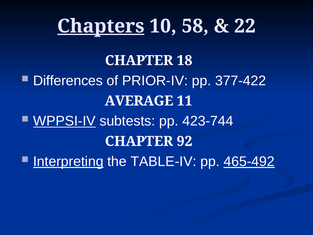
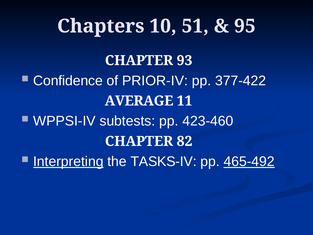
Chapters underline: present -> none
58: 58 -> 51
22: 22 -> 95
18: 18 -> 93
Differences: Differences -> Confidence
WPPSI-IV underline: present -> none
423-744: 423-744 -> 423-460
92: 92 -> 82
TABLE-IV: TABLE-IV -> TASKS-IV
